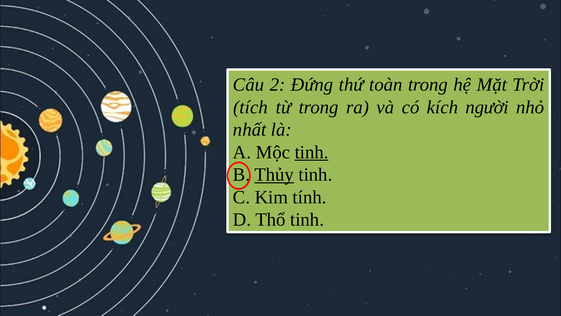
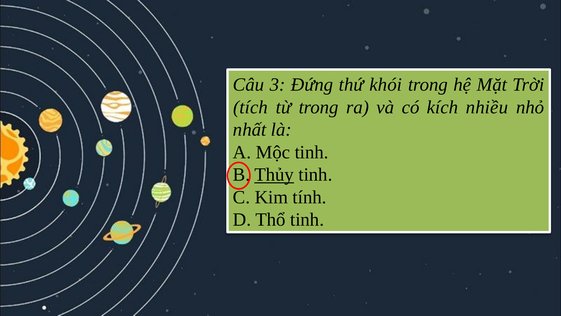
2: 2 -> 3
toàn: toàn -> khói
người: người -> nhiều
tinh at (312, 152) underline: present -> none
